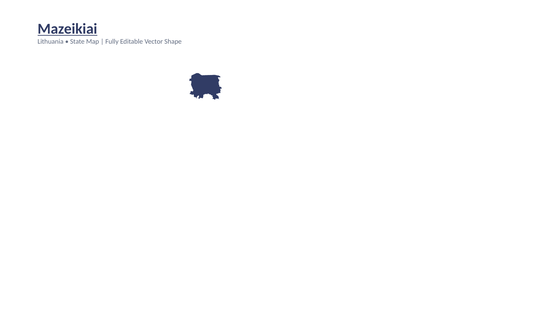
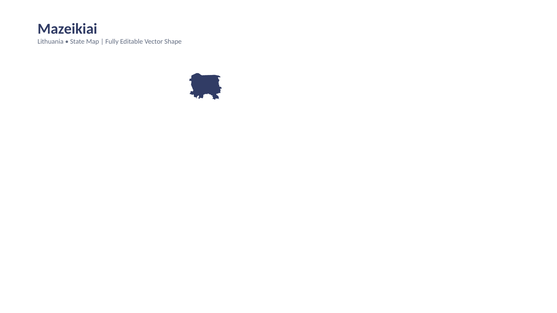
Mazeikiai underline: present -> none
